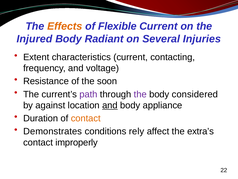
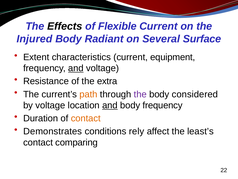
Effects colour: orange -> black
Injuries: Injuries -> Surface
contacting: contacting -> equipment
and at (76, 68) underline: none -> present
soon: soon -> extra
path colour: purple -> orange
by against: against -> voltage
body appliance: appliance -> frequency
extra’s: extra’s -> least’s
improperly: improperly -> comparing
